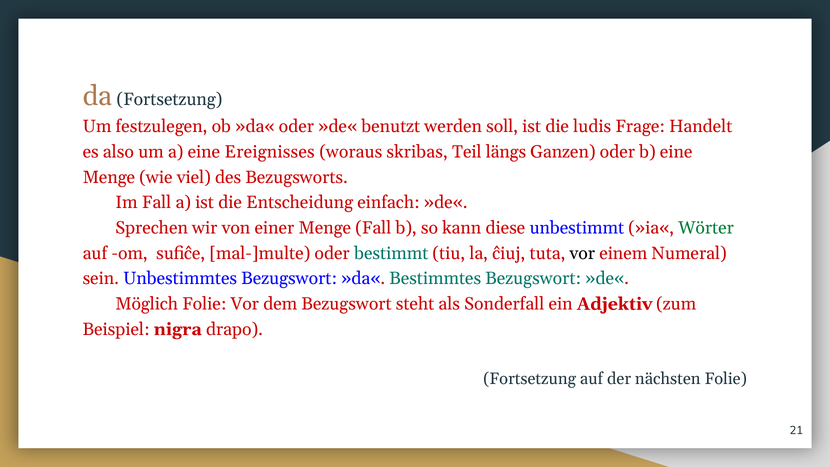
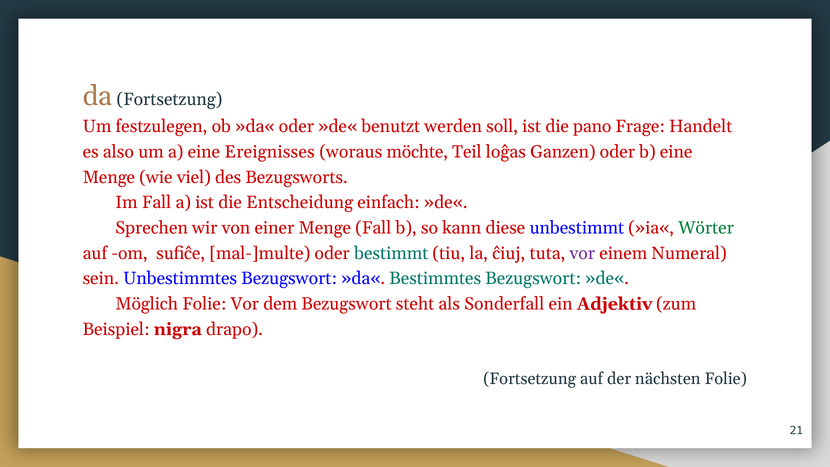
ludis: ludis -> pano
skribas: skribas -> möchte
längs: längs -> loĝas
vor at (582, 253) colour: black -> purple
